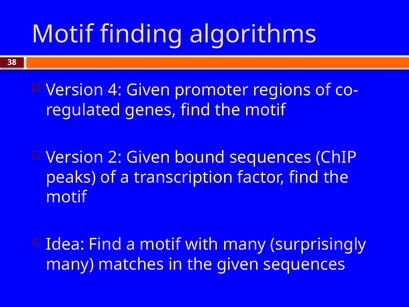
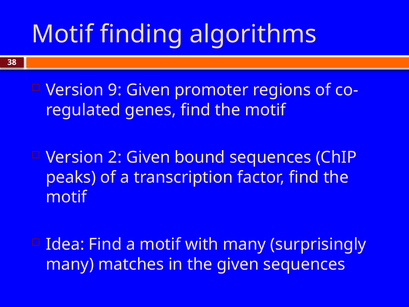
4: 4 -> 9
